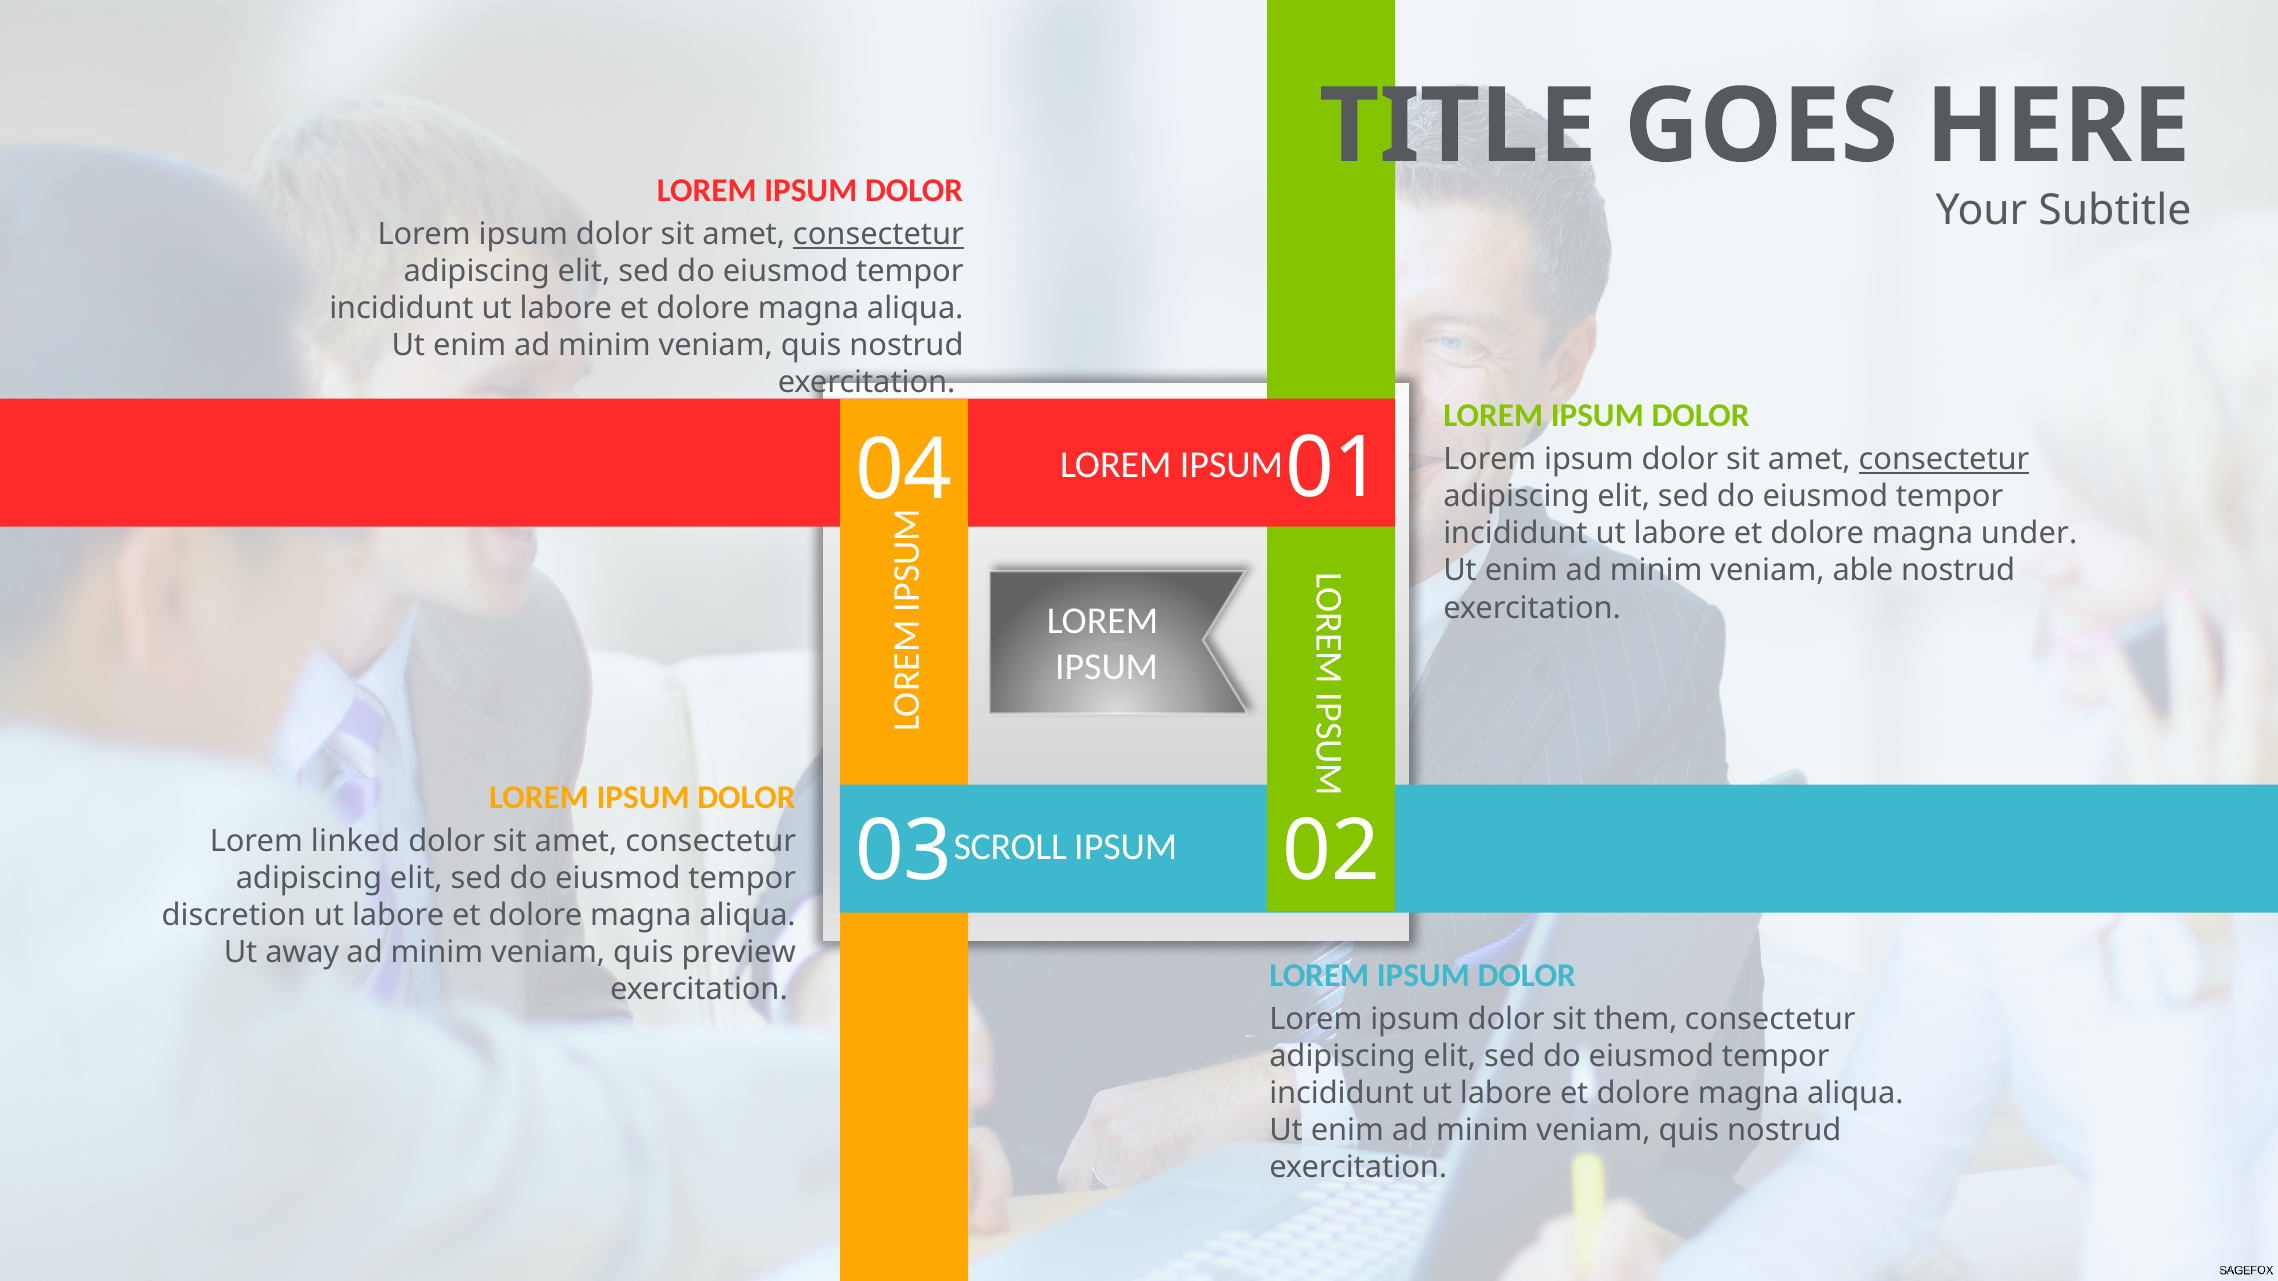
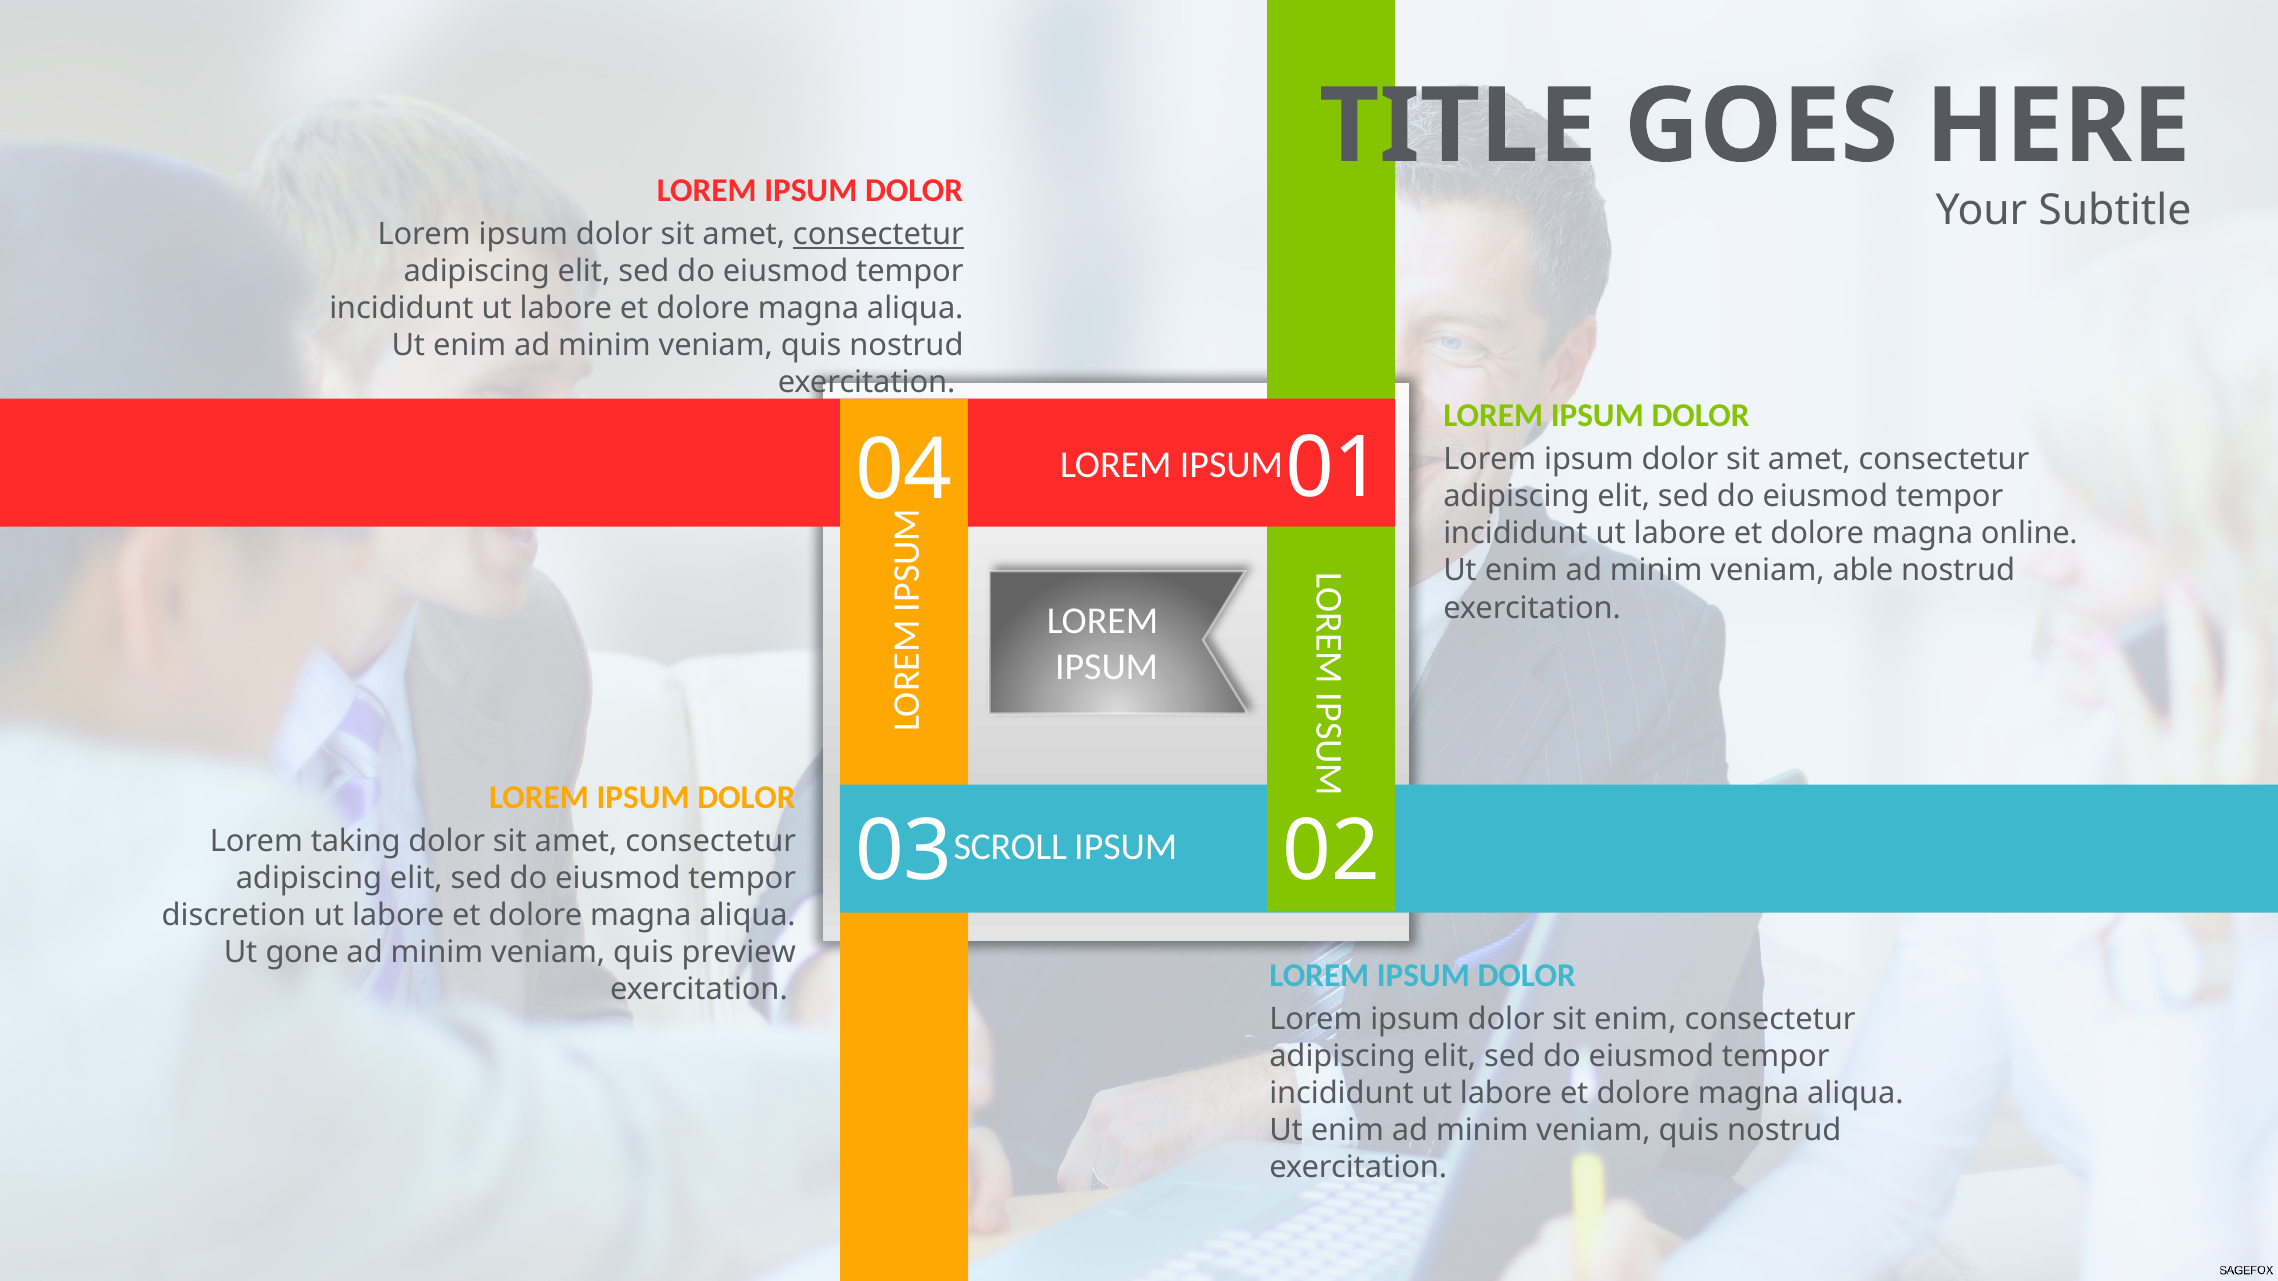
consectetur at (1944, 460) underline: present -> none
under: under -> online
linked: linked -> taking
away: away -> gone
sit them: them -> enim
